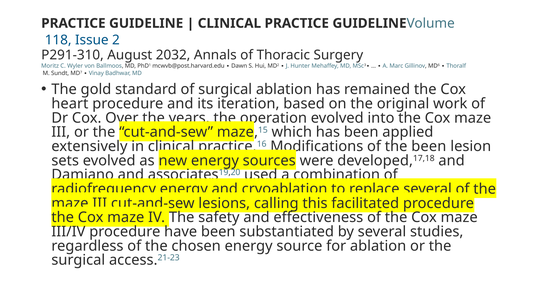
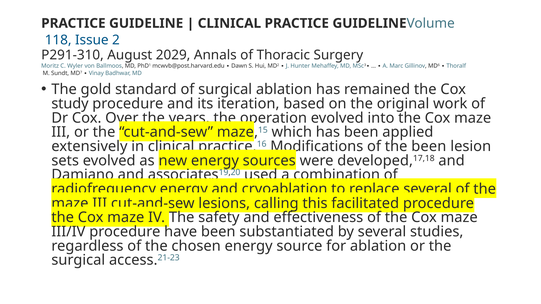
2032: 2032 -> 2029
heart: heart -> study
